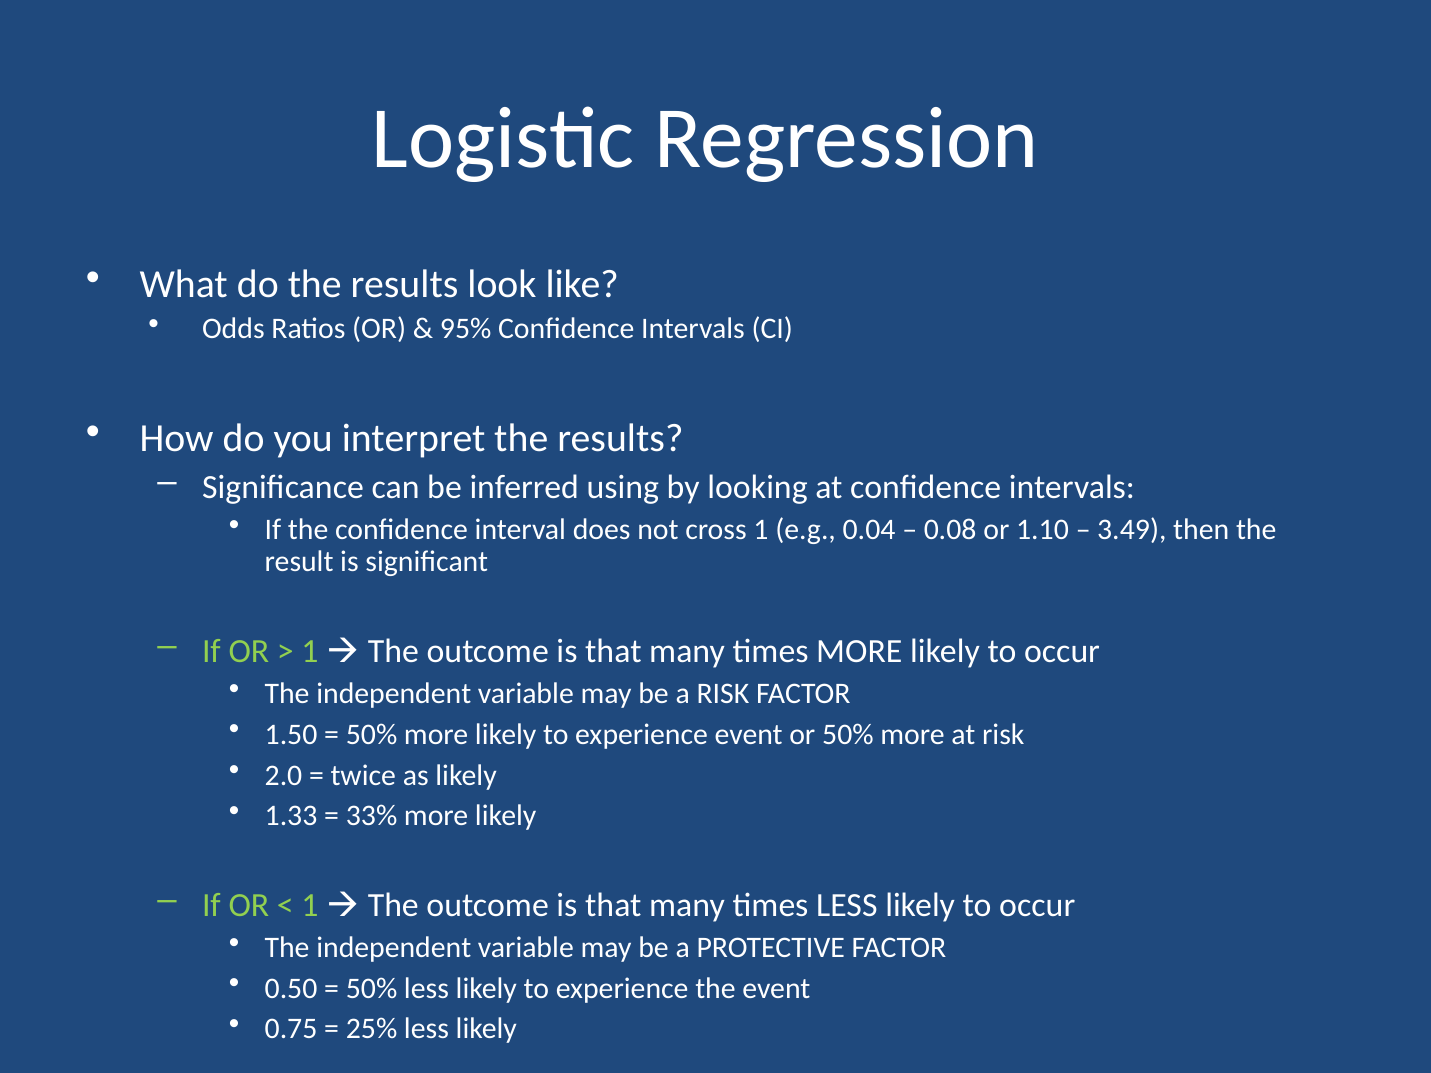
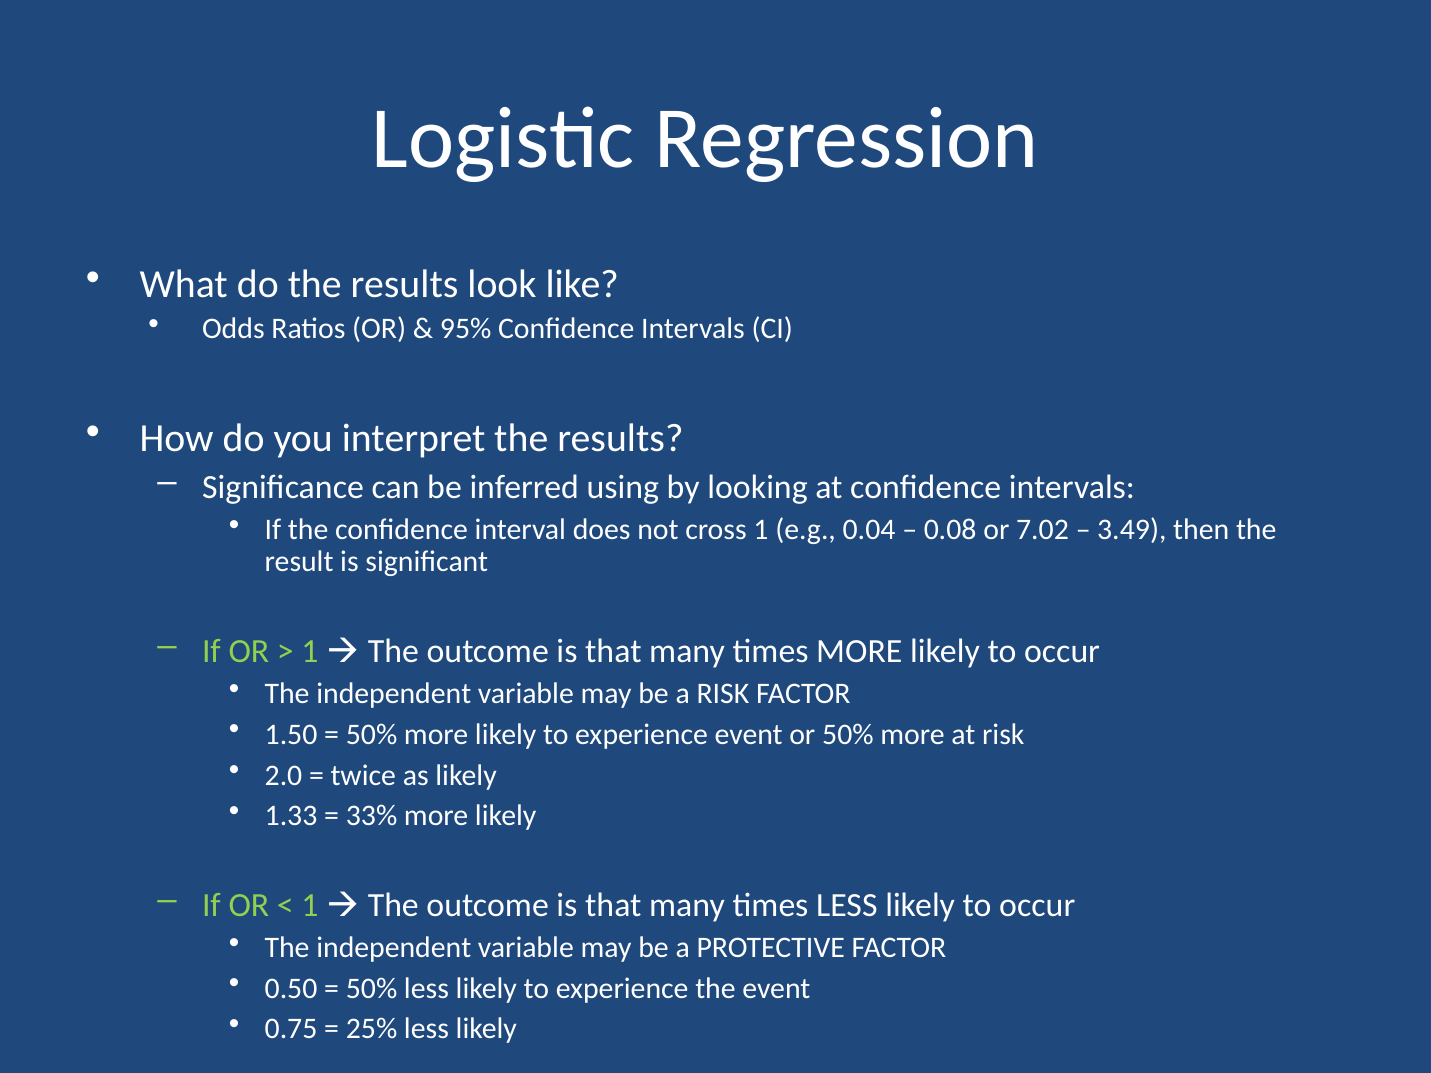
1.10: 1.10 -> 7.02
